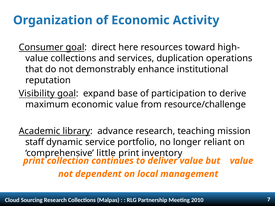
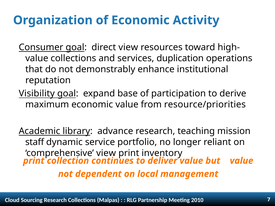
direct here: here -> view
resource/challenge: resource/challenge -> resource/priorities
comprehensive little: little -> view
